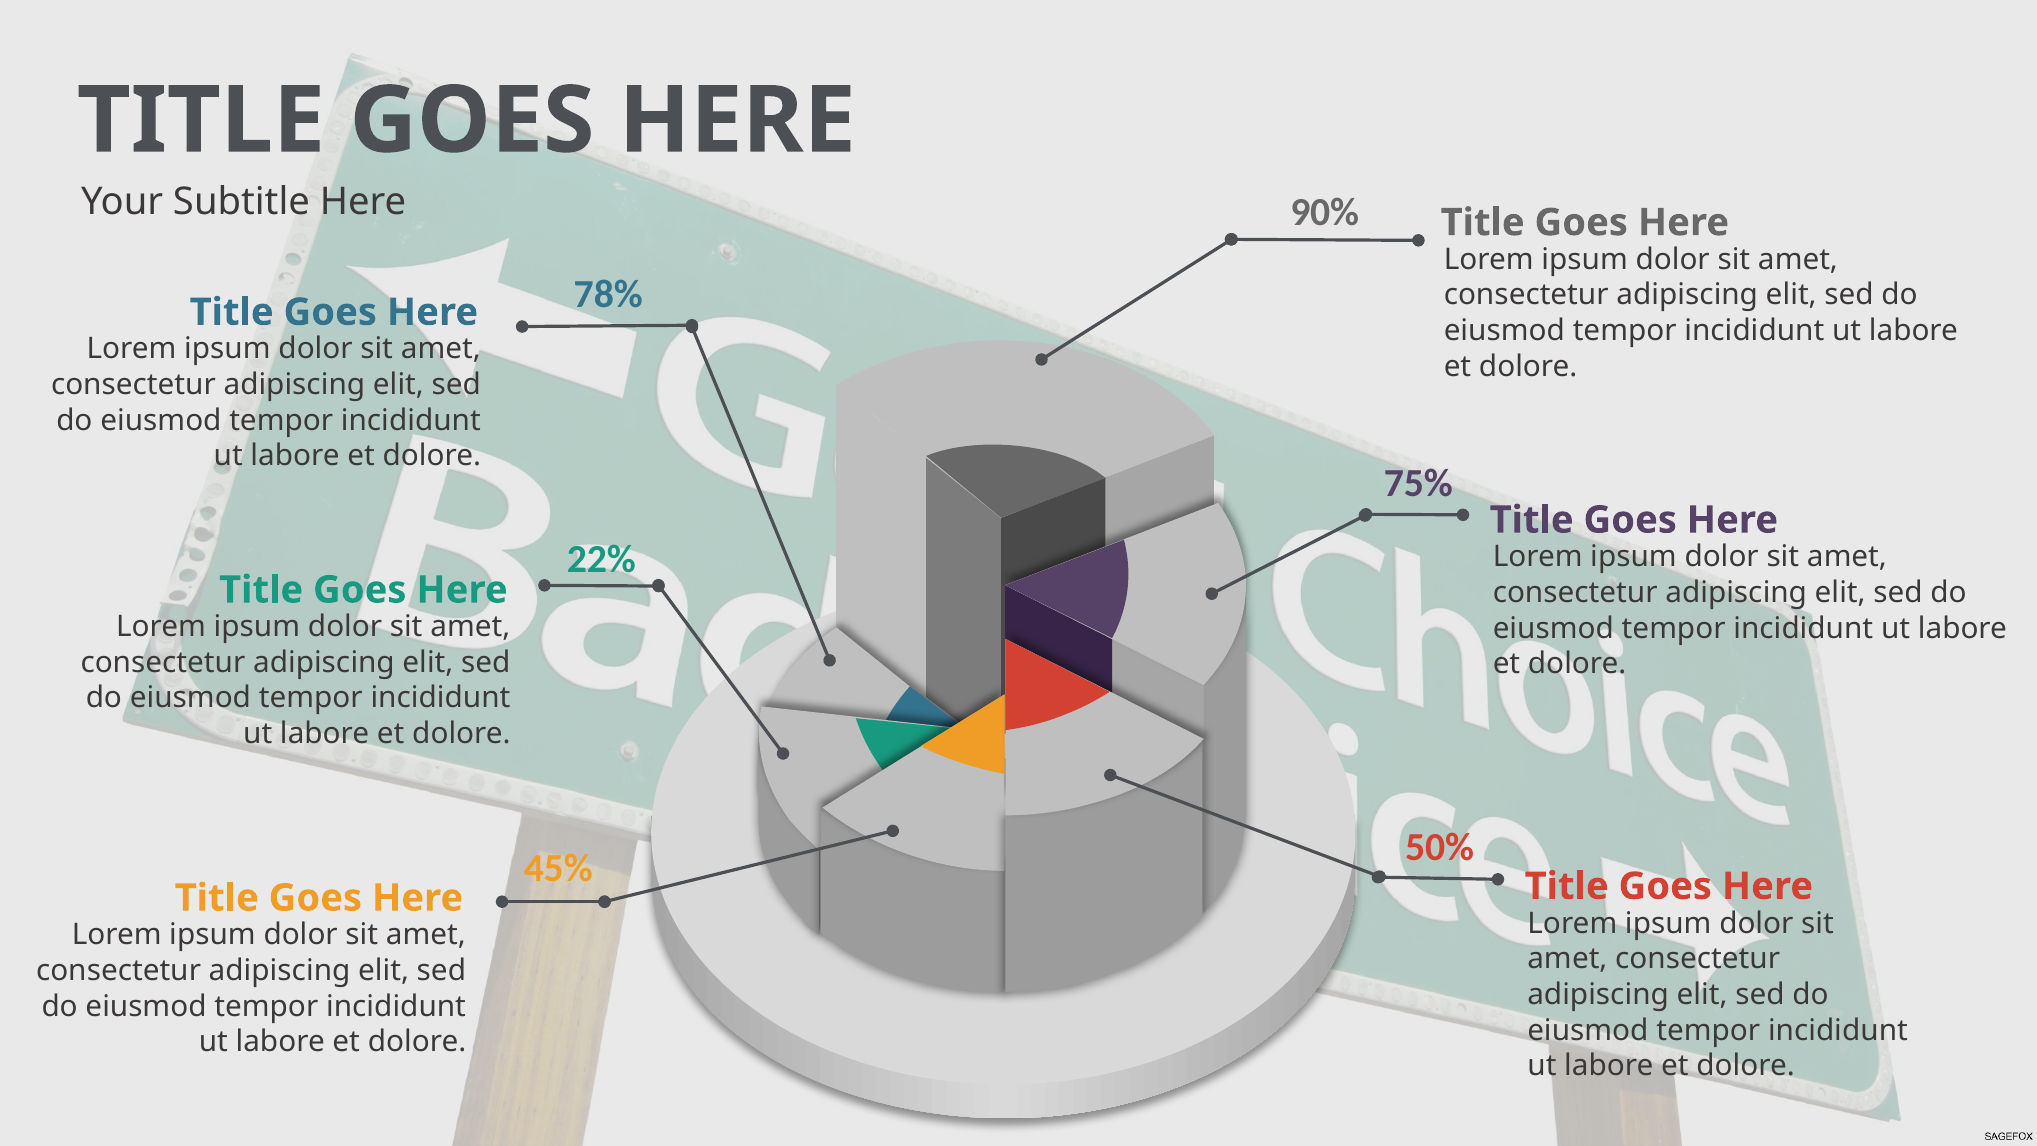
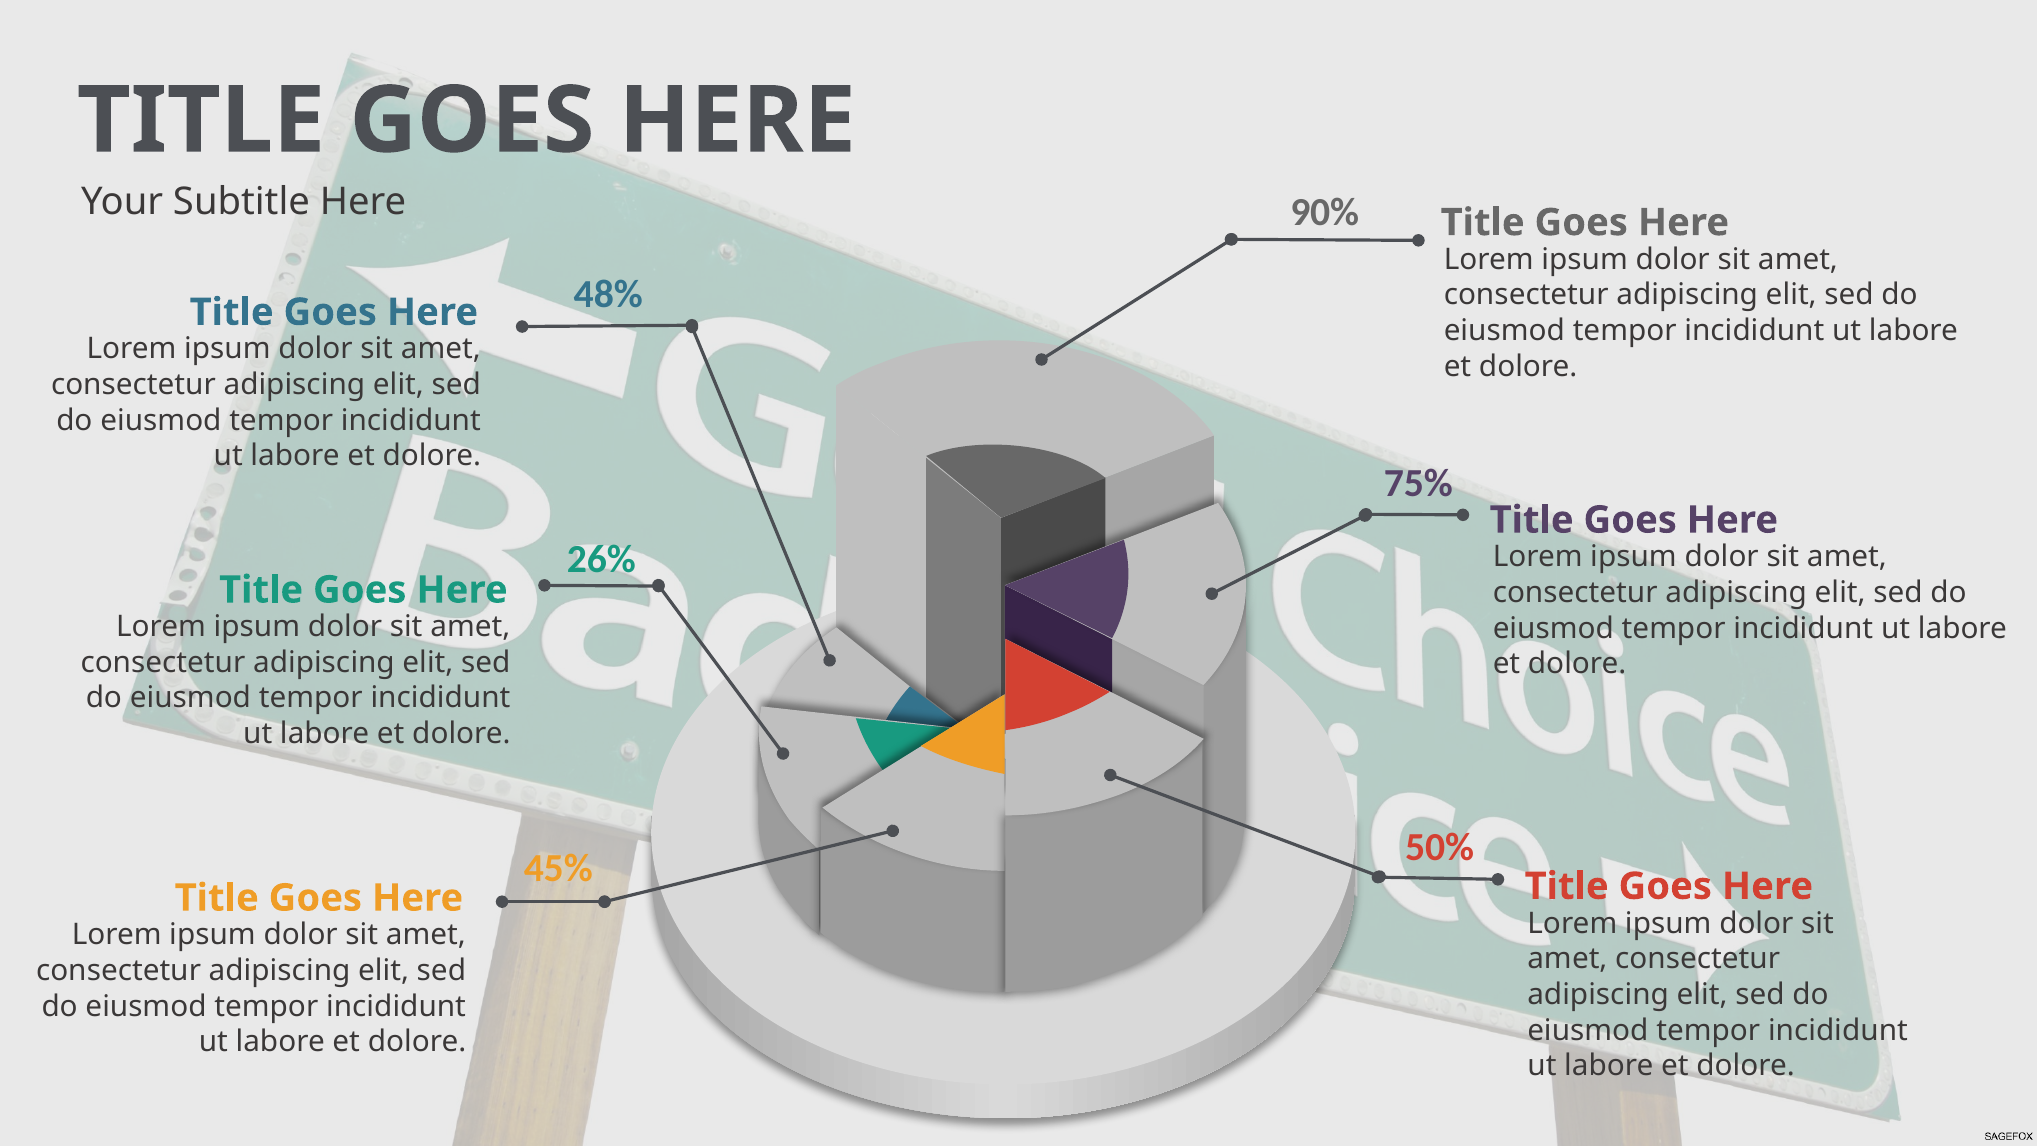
78%: 78% -> 48%
22%: 22% -> 26%
